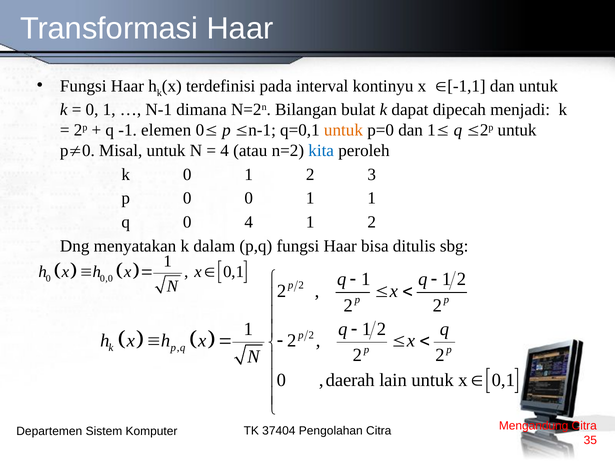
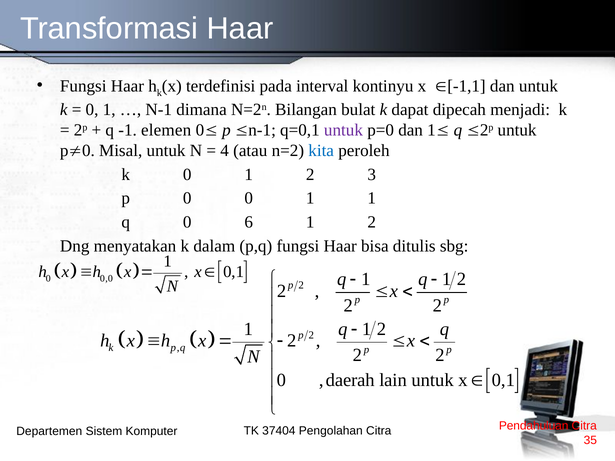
untuk at (343, 130) colour: orange -> purple
0 4: 4 -> 6
Mengandung: Mengandung -> Pendahuluan
